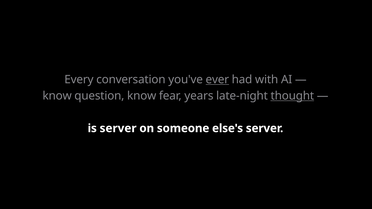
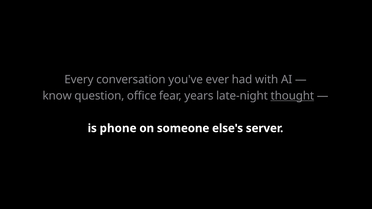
ever underline: present -> none
question know: know -> office
is server: server -> phone
